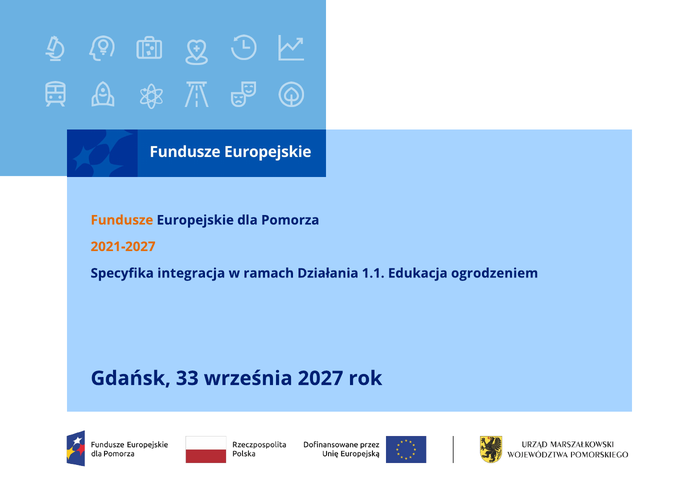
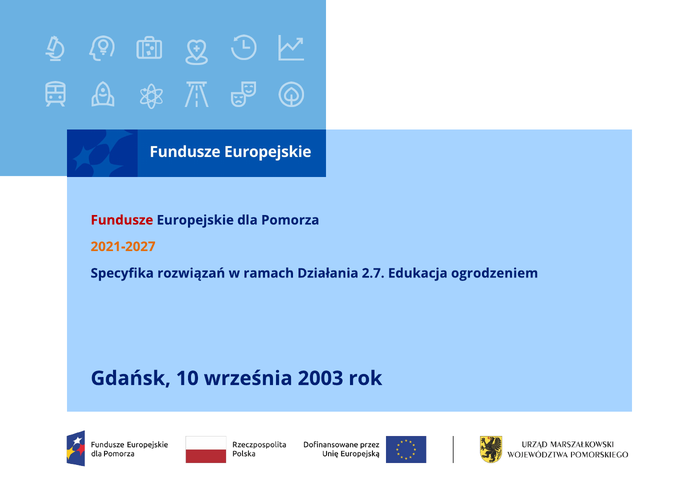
Fundusze colour: orange -> red
integracja: integracja -> rozwiązań
1.1: 1.1 -> 2.7
33: 33 -> 10
2027: 2027 -> 2003
